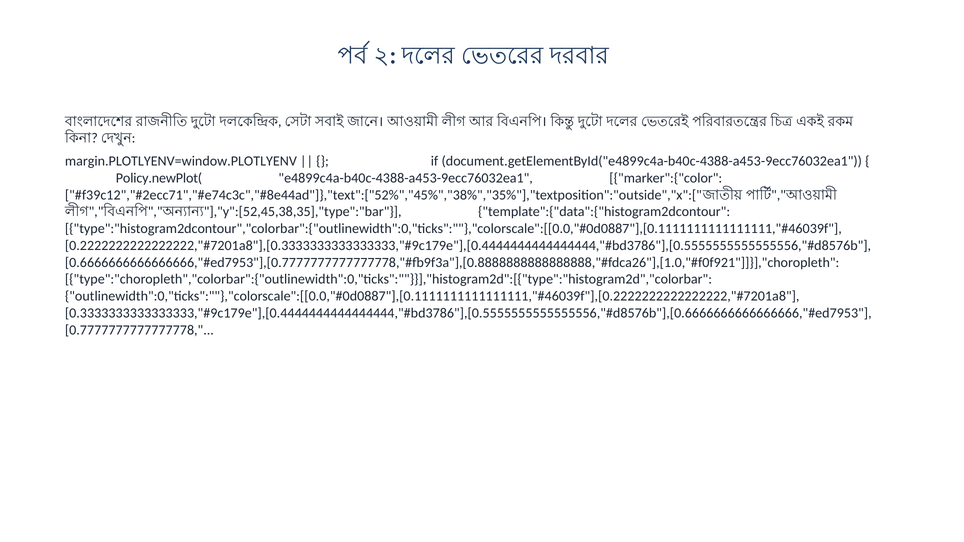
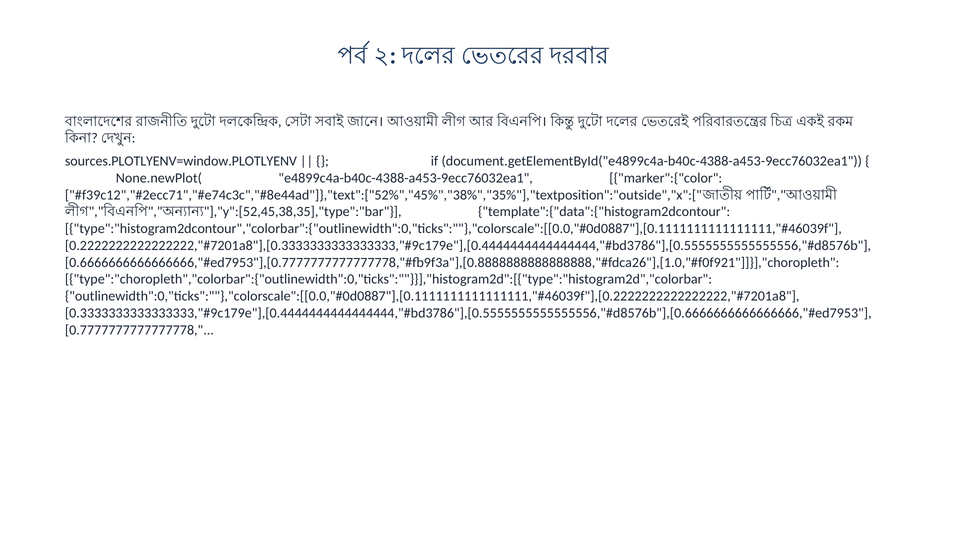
margin.PLOTLYENV=window.PLOTLYENV: margin.PLOTLYENV=window.PLOTLYENV -> sources.PLOTLYENV=window.PLOTLYENV
Policy.newPlot(: Policy.newPlot( -> None.newPlot(
